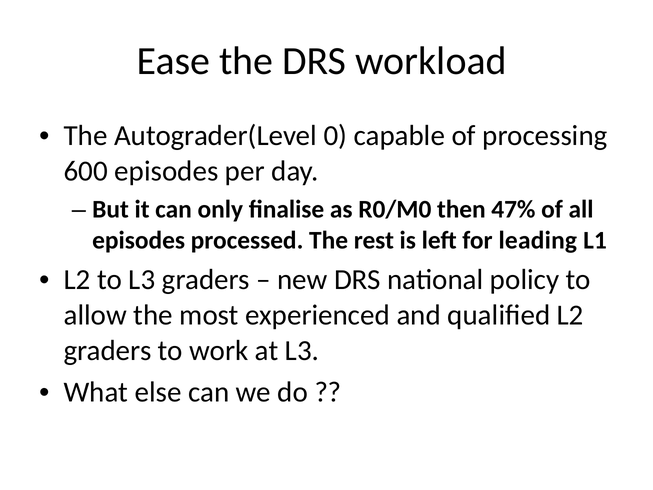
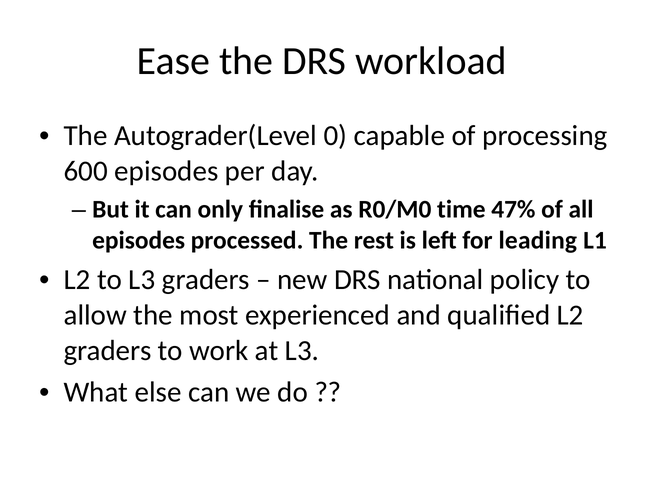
then: then -> time
